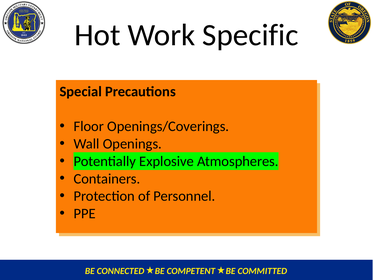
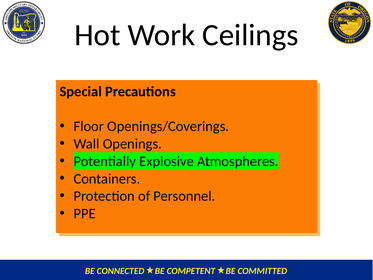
Specific: Specific -> Ceilings
